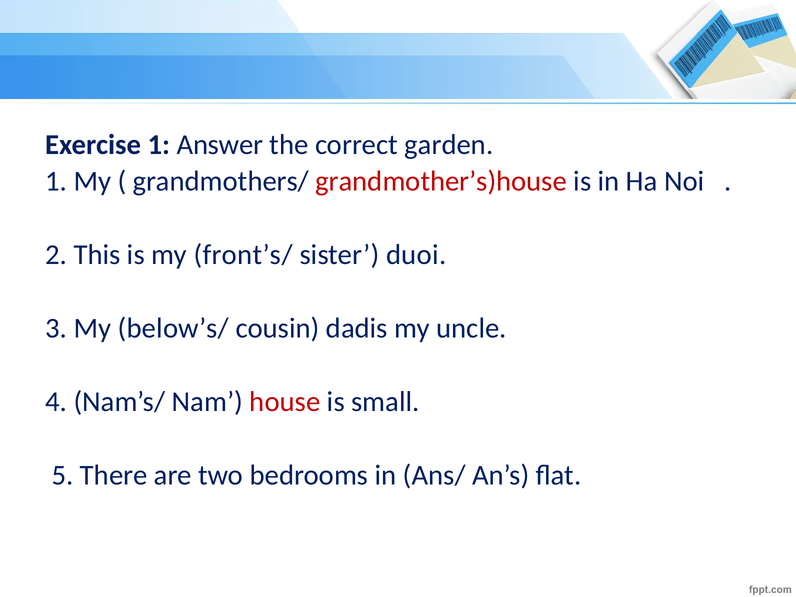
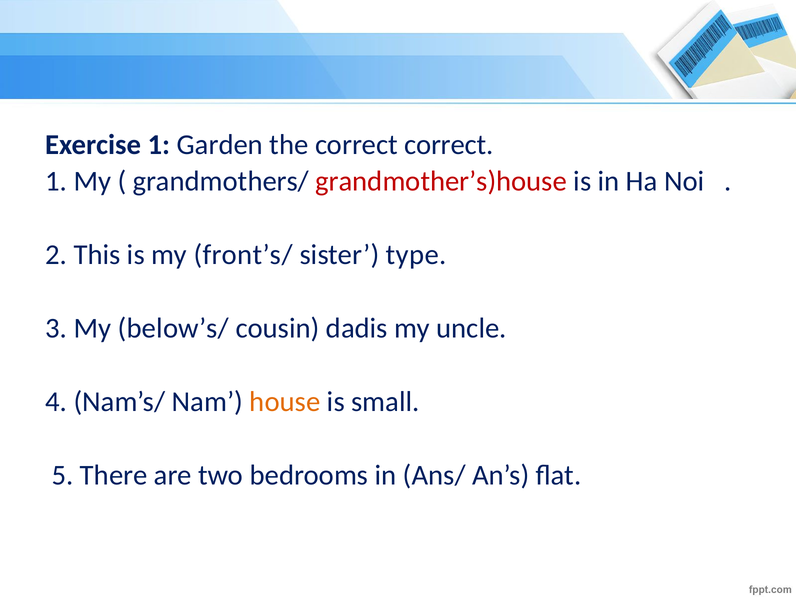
Answer: Answer -> Garden
correct garden: garden -> correct
duoi: duoi -> type
house colour: red -> orange
